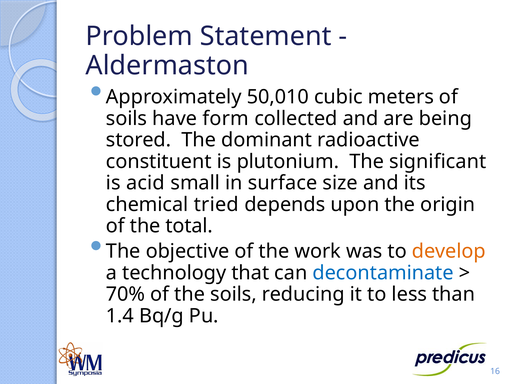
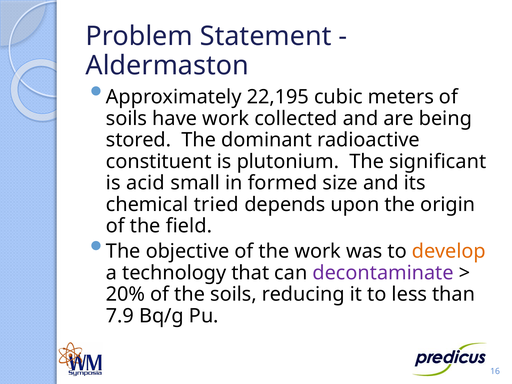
50,010: 50,010 -> 22,195
have form: form -> work
surface: surface -> formed
total: total -> field
decontaminate colour: blue -> purple
70%: 70% -> 20%
1.4: 1.4 -> 7.9
